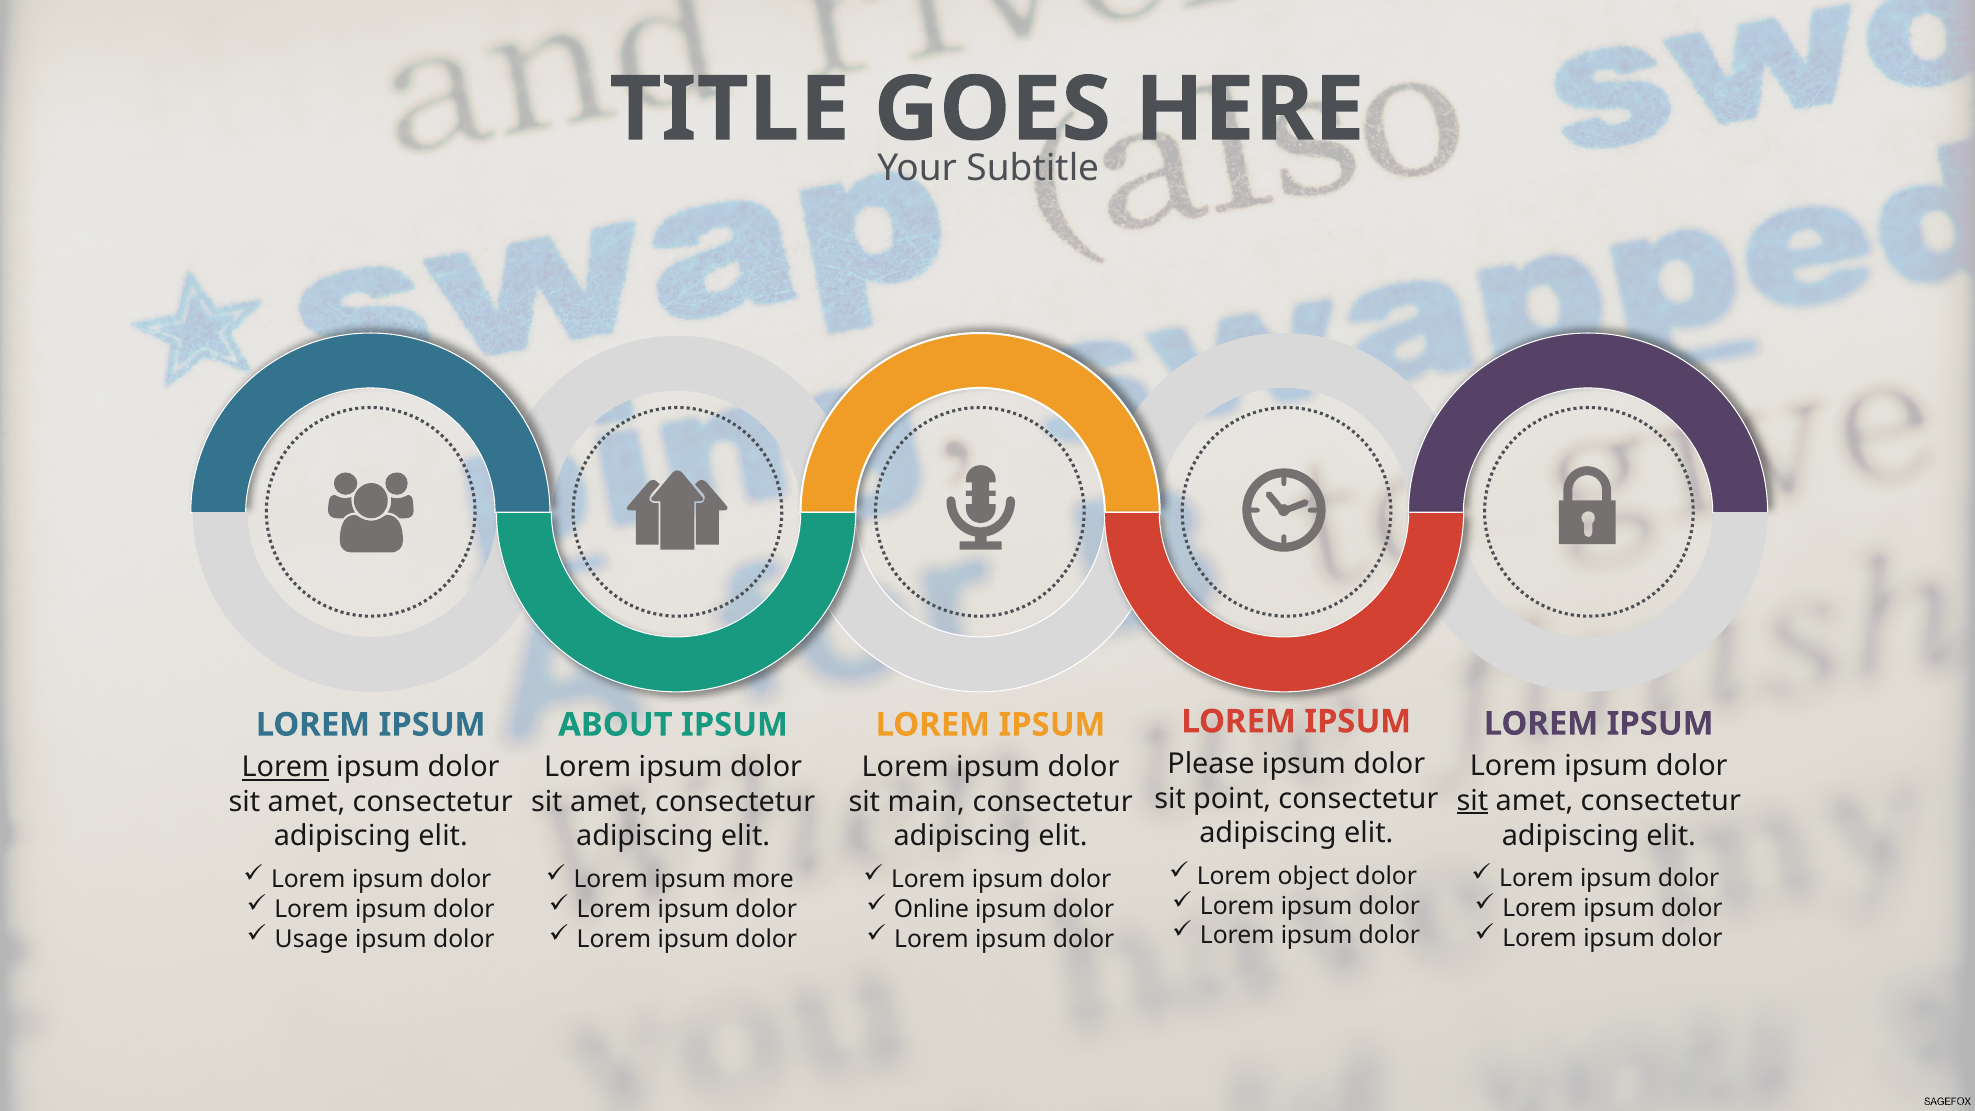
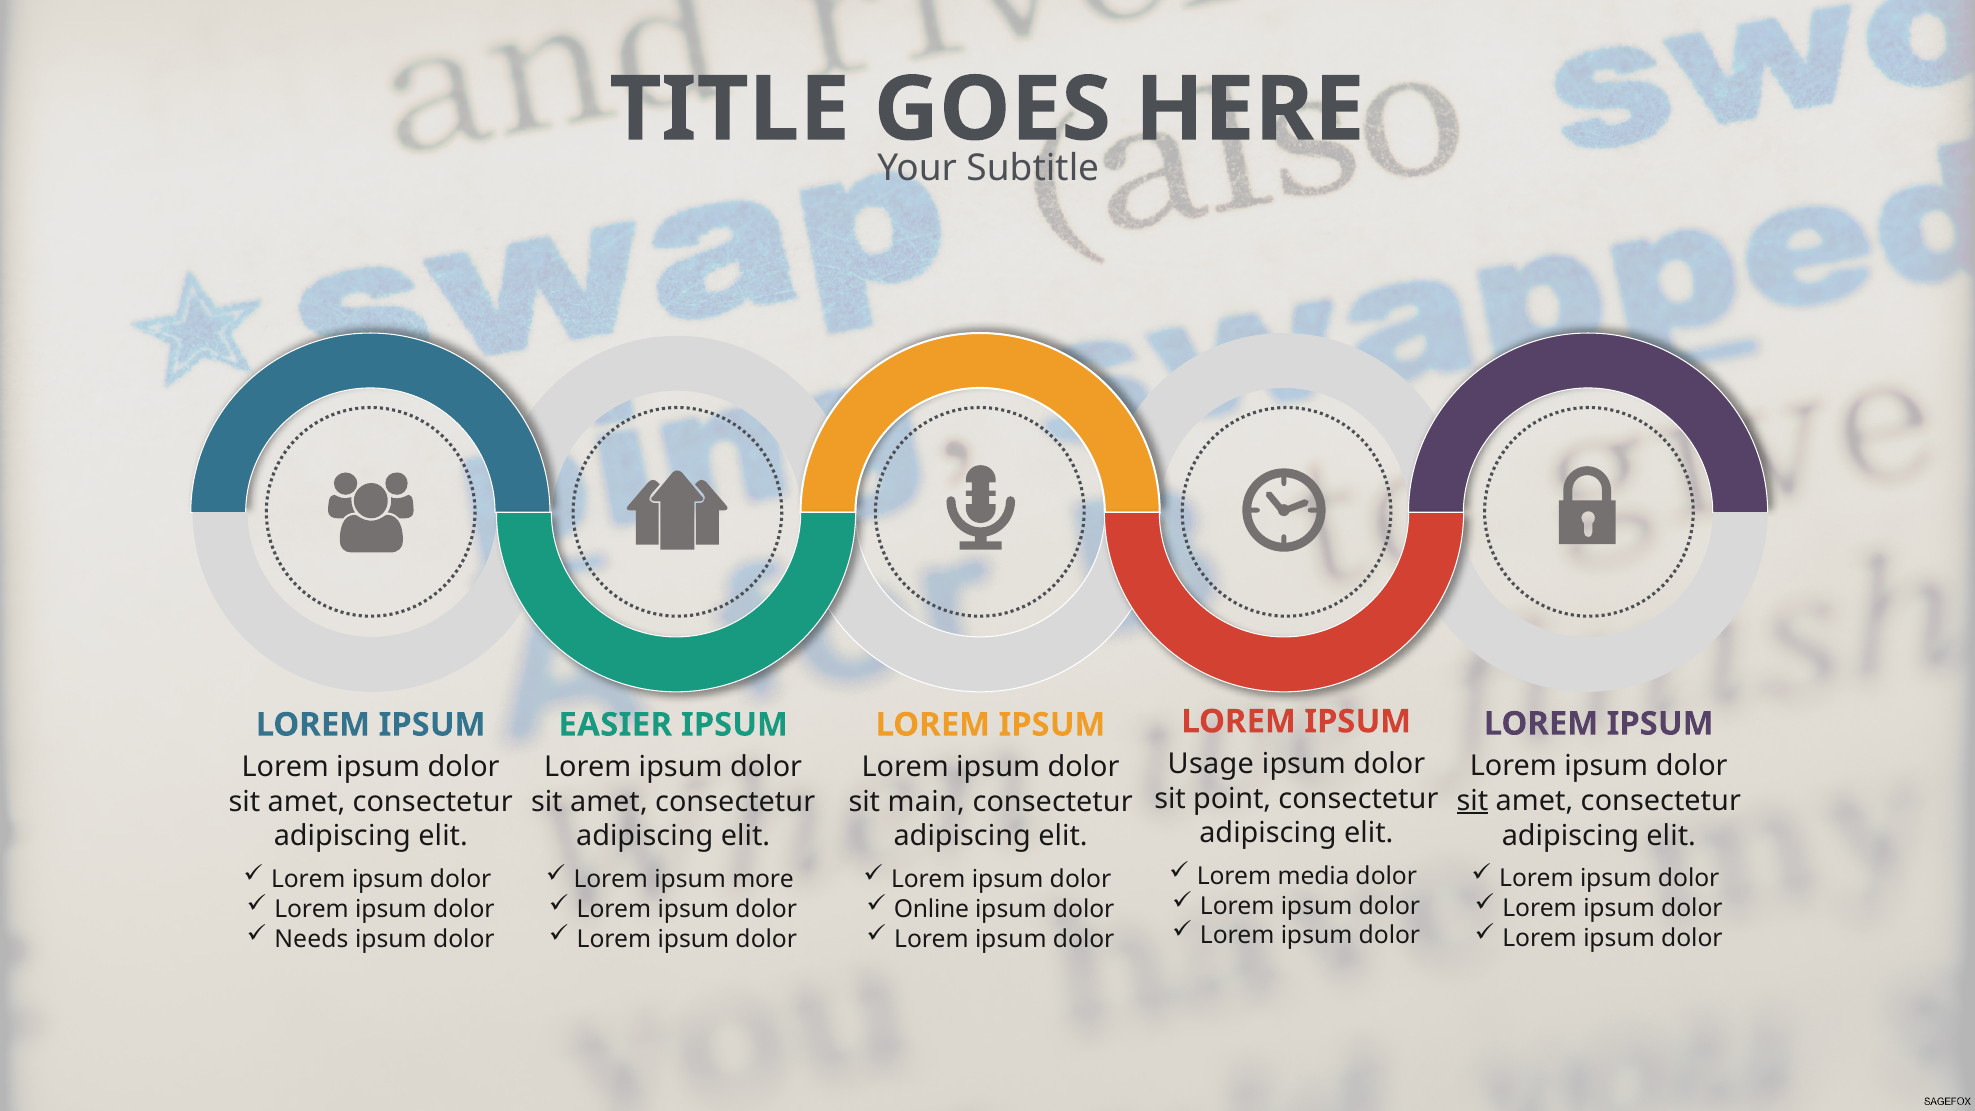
ABOUT: ABOUT -> EASIER
Please: Please -> Usage
Lorem at (285, 767) underline: present -> none
object: object -> media
Usage: Usage -> Needs
